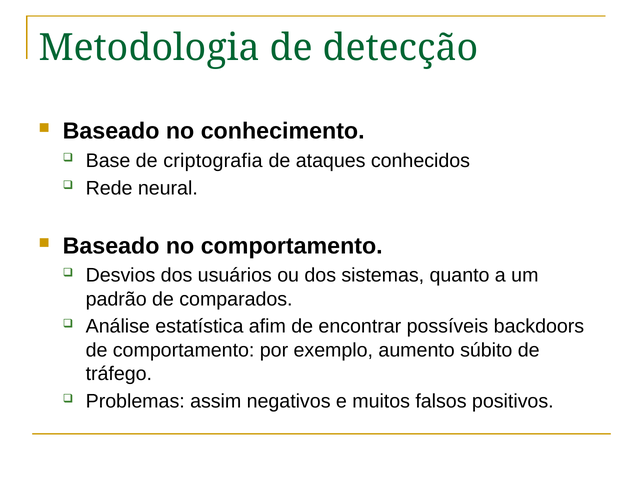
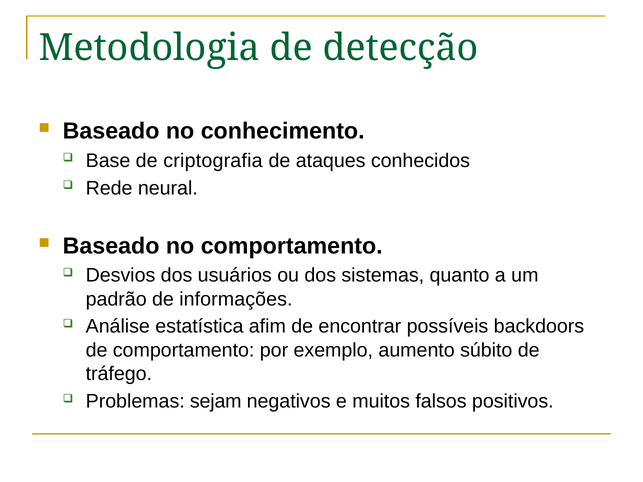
comparados: comparados -> informações
assim: assim -> sejam
